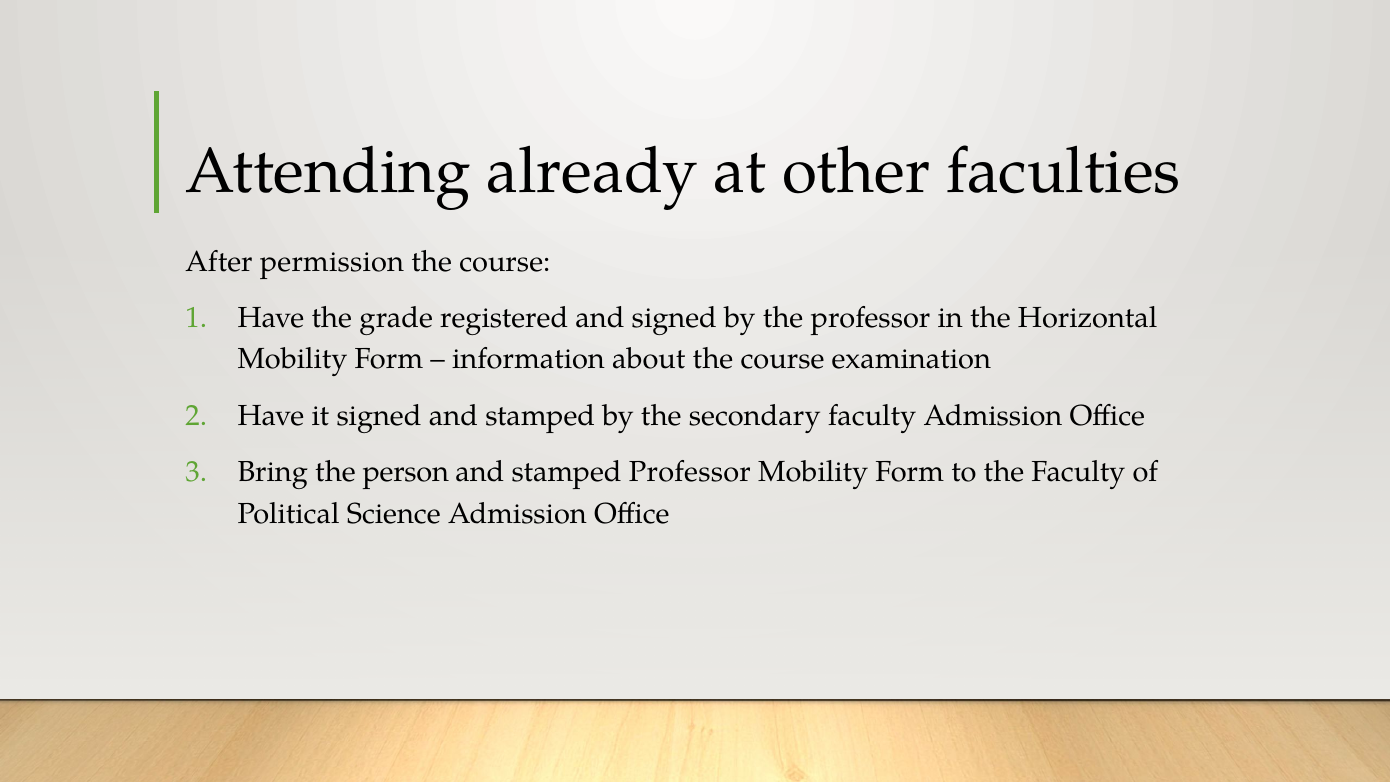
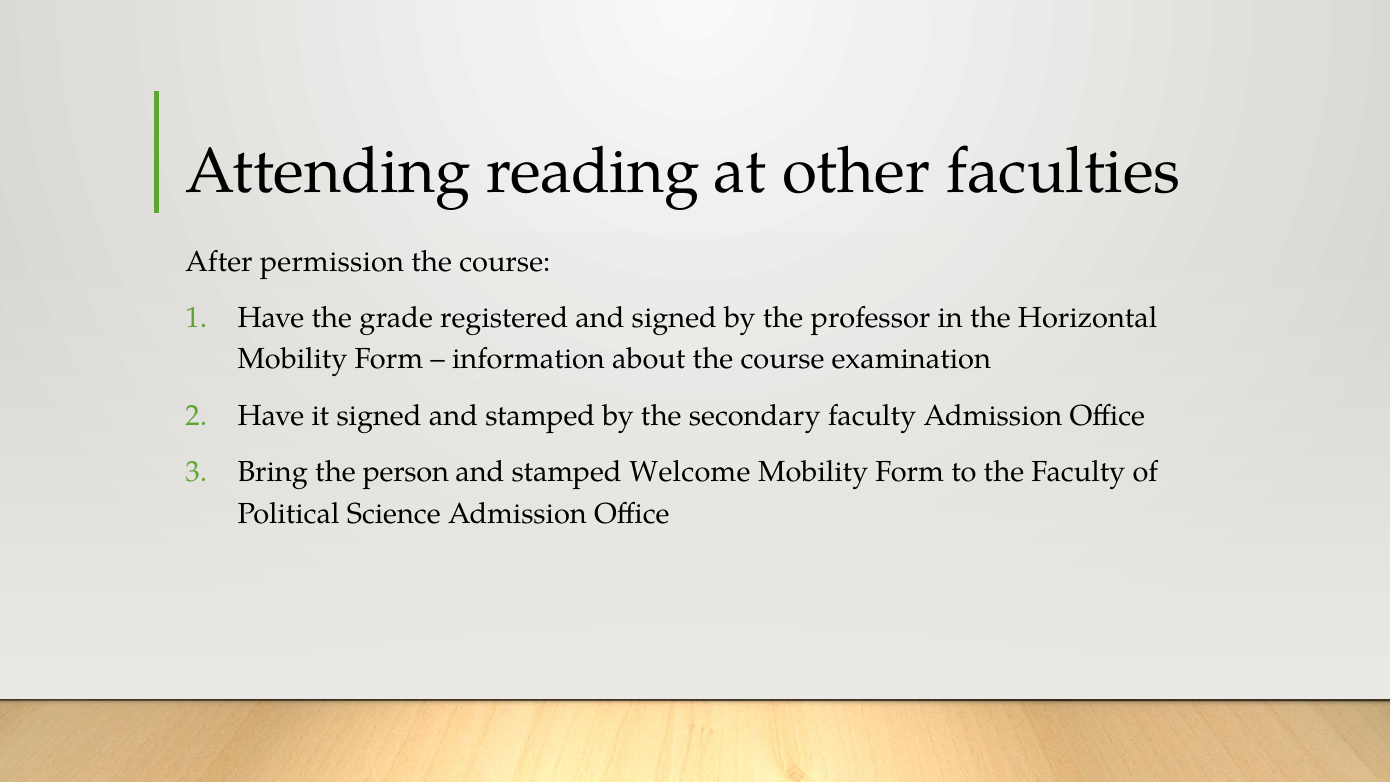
already: already -> reading
stamped Professor: Professor -> Welcome
